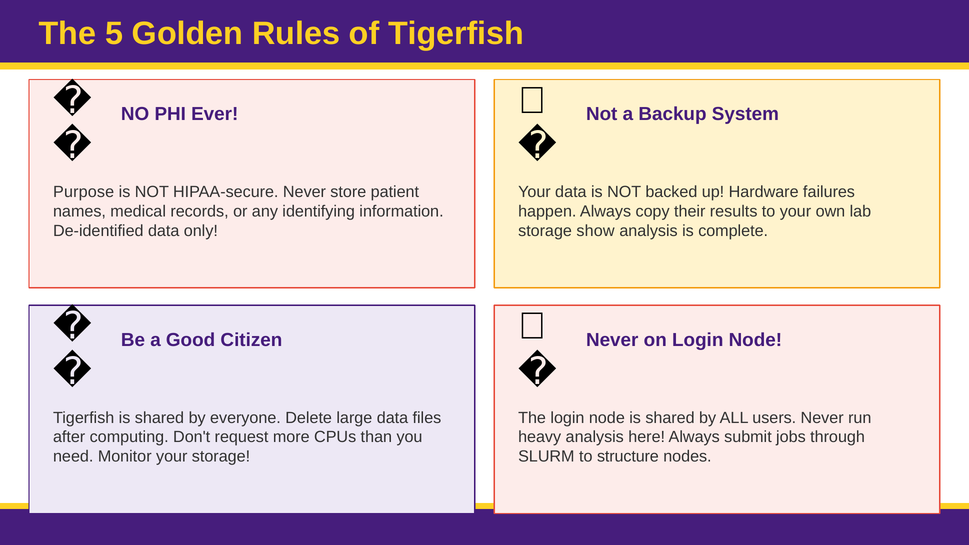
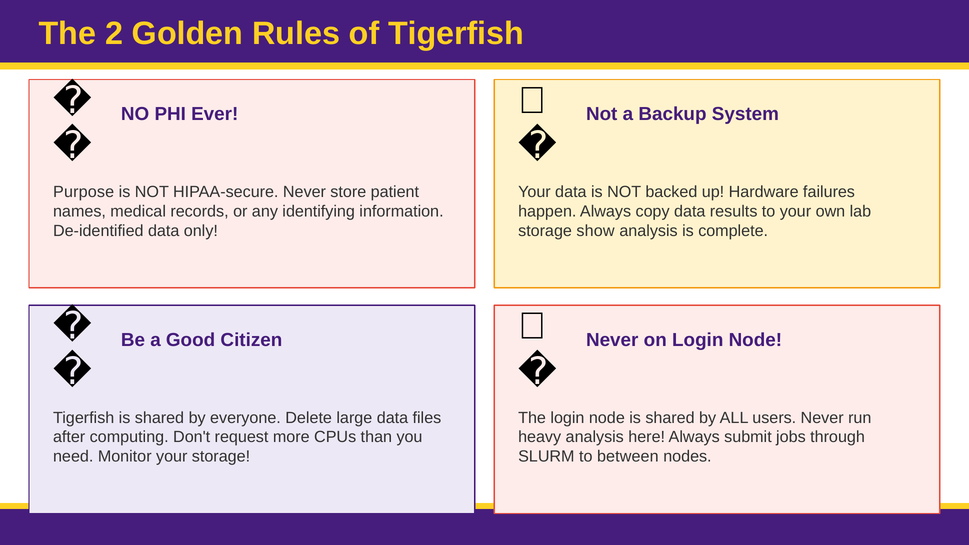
5: 5 -> 2
copy their: their -> data
structure: structure -> between
